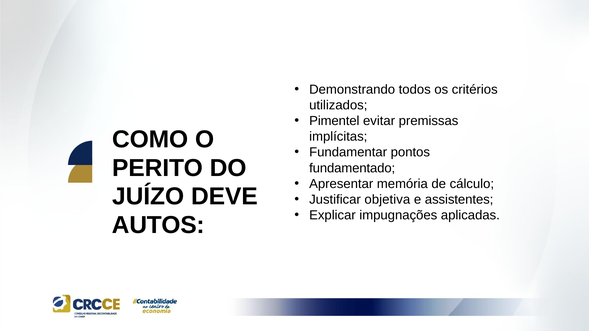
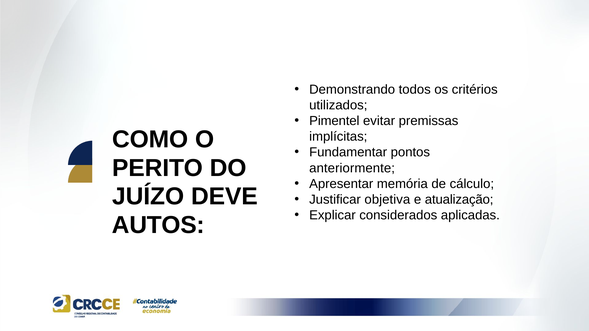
fundamentado: fundamentado -> anteriormente
assistentes: assistentes -> atualização
impugnações: impugnações -> considerados
